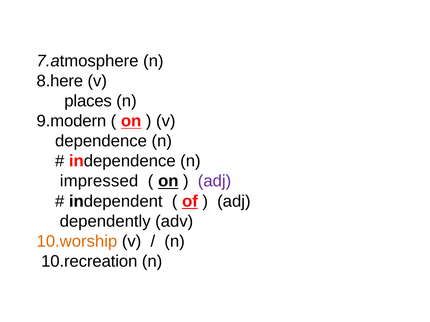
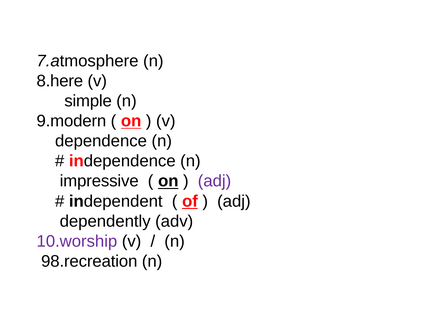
places: places -> simple
impressed: impressed -> impressive
10.worship colour: orange -> purple
10.recreation: 10.recreation -> 98.recreation
